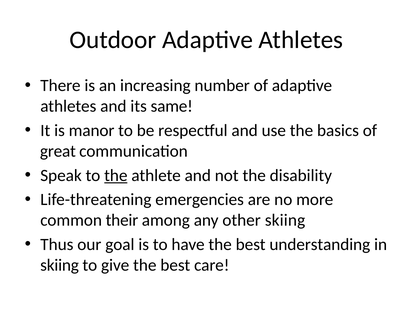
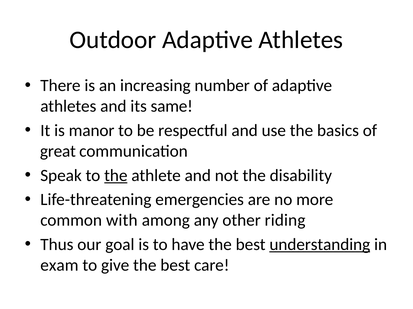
their: their -> with
other skiing: skiing -> riding
understanding underline: none -> present
skiing at (60, 266): skiing -> exam
